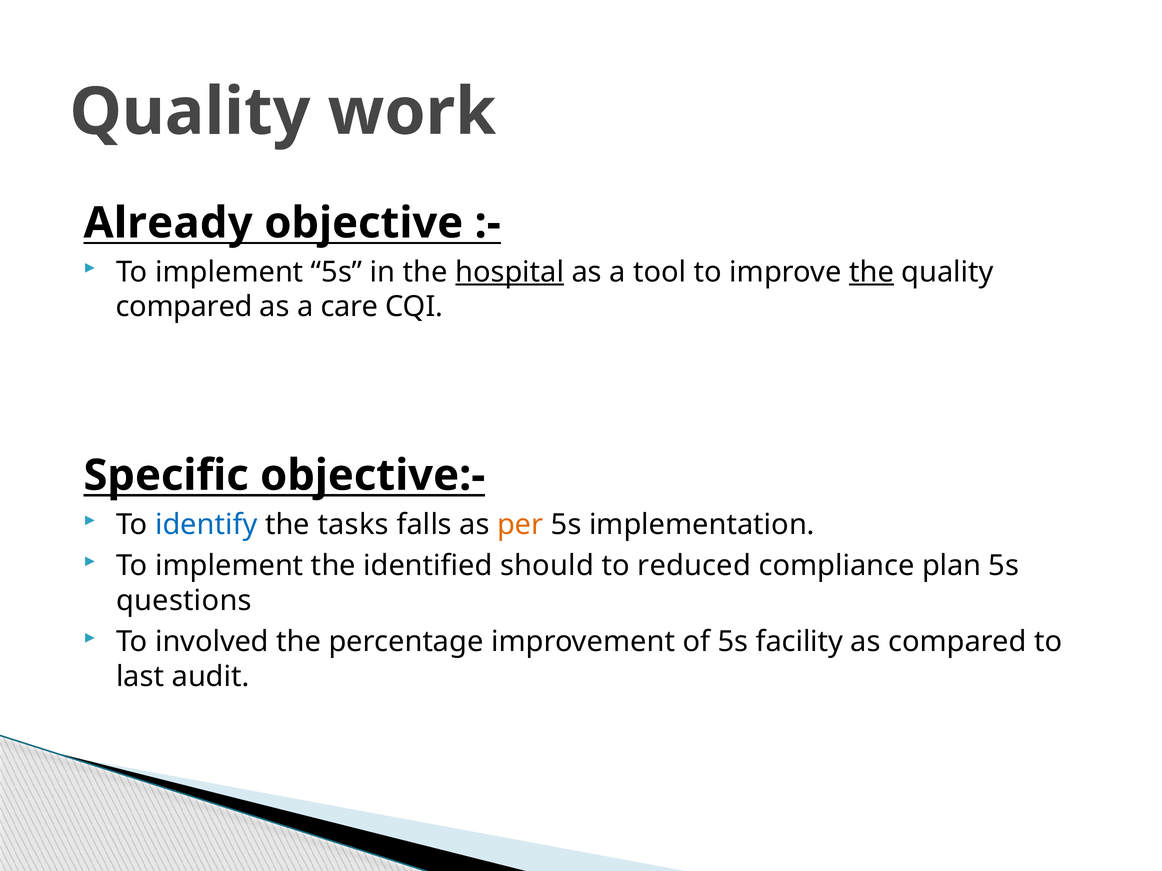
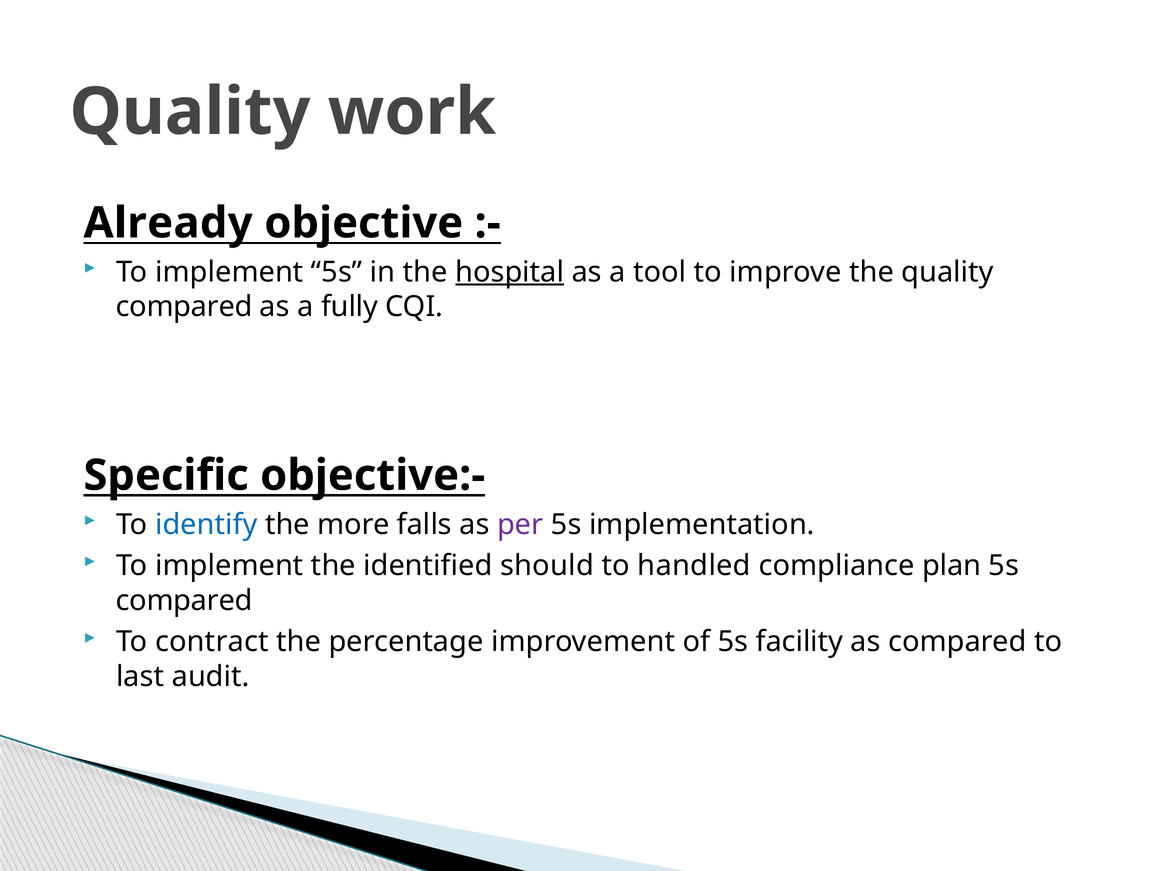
the at (871, 272) underline: present -> none
care: care -> fully
tasks: tasks -> more
per colour: orange -> purple
reduced: reduced -> handled
questions at (184, 601): questions -> compared
involved: involved -> contract
